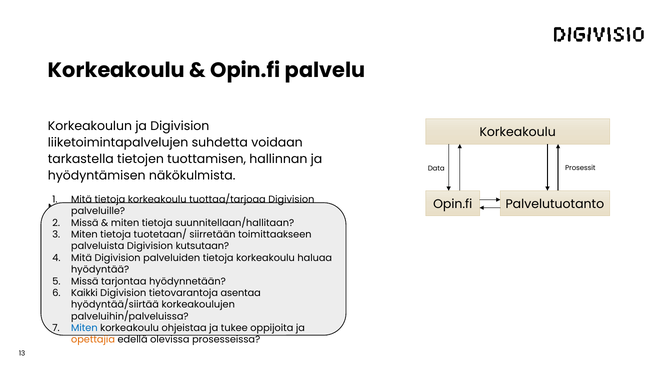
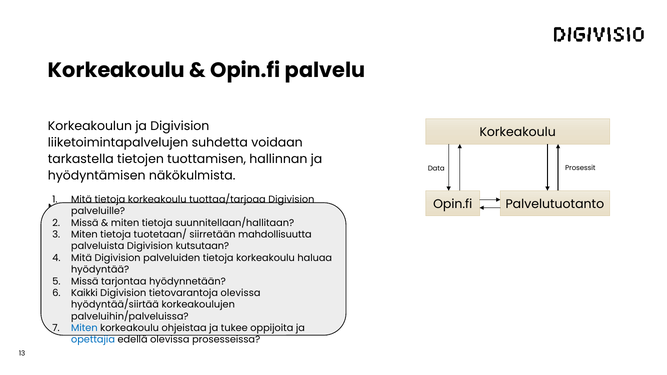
toimittaakseen: toimittaakseen -> mahdollisuutta
tietovarantoja asentaa: asentaa -> olevissa
opettajia colour: orange -> blue
